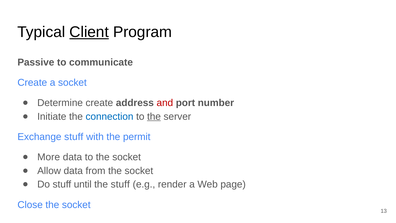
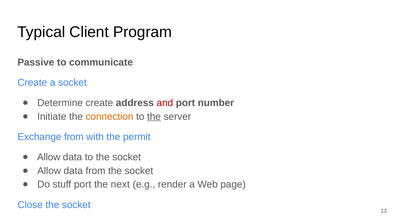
Client underline: present -> none
connection colour: blue -> orange
Exchange stuff: stuff -> from
More at (49, 157): More -> Allow
stuff until: until -> port
the stuff: stuff -> next
